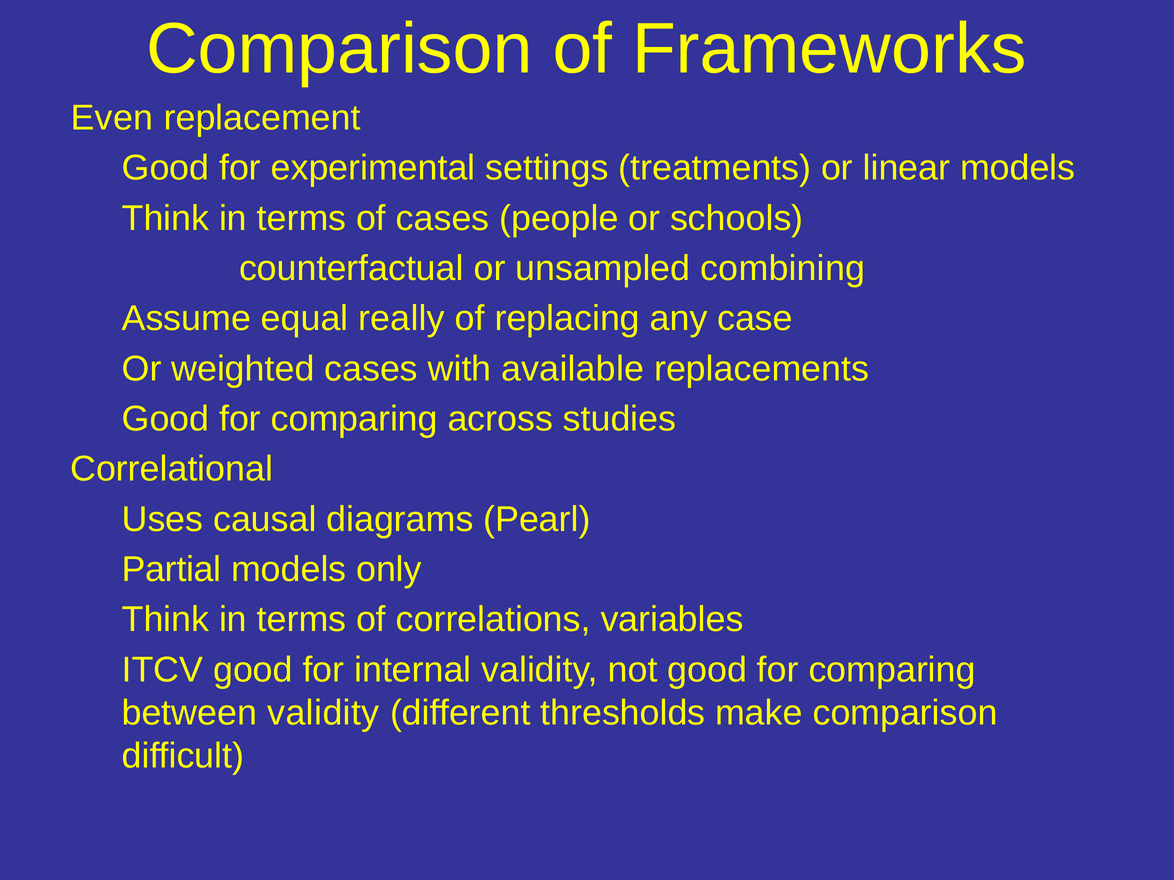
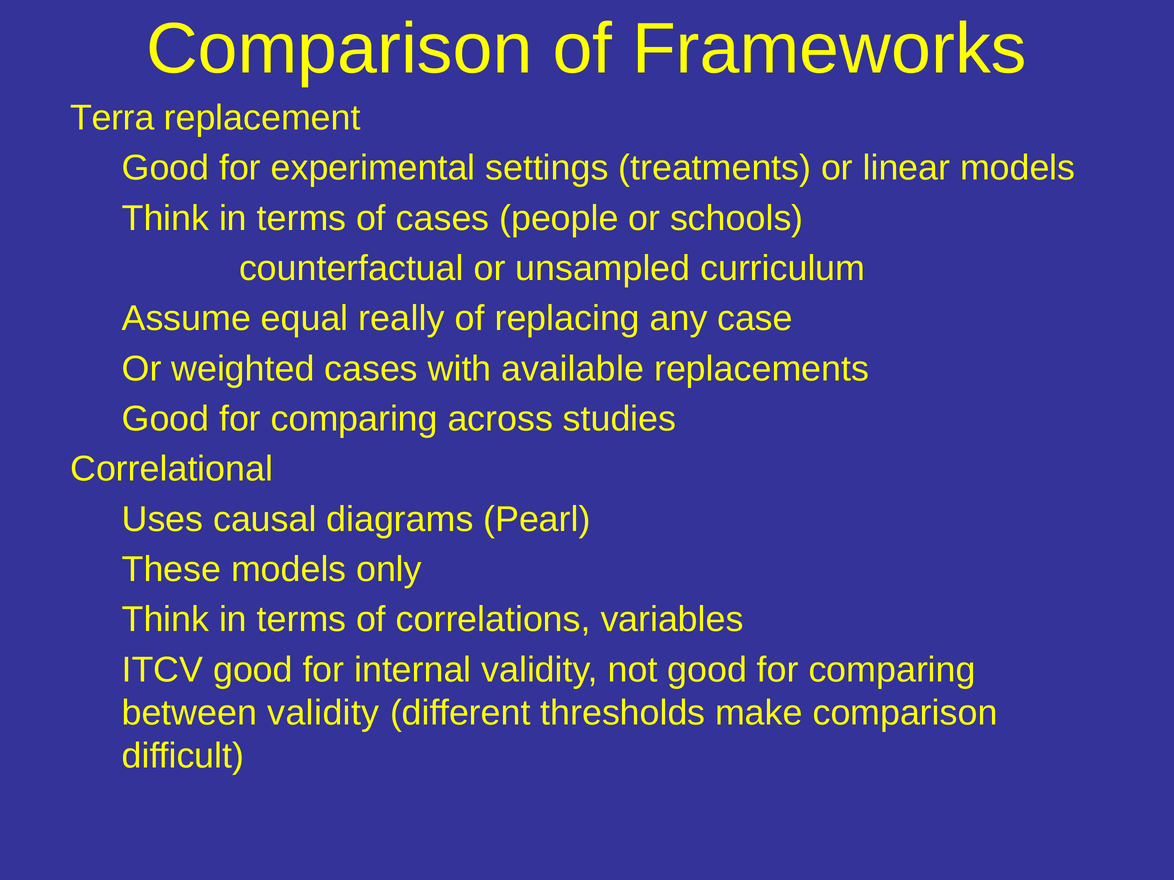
Even: Even -> Terra
combining: combining -> curriculum
Partial: Partial -> These
